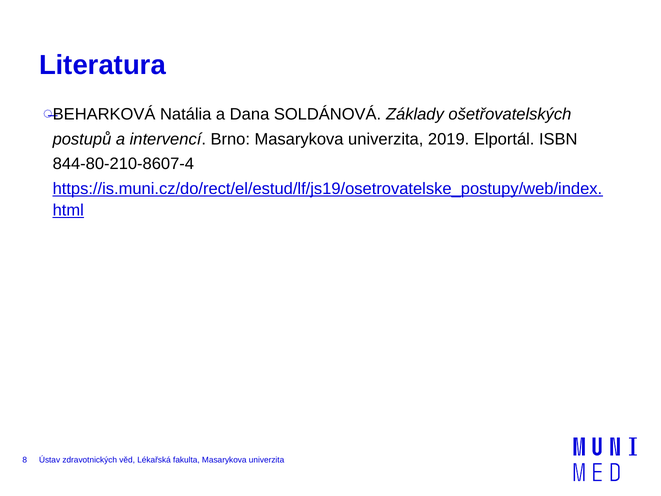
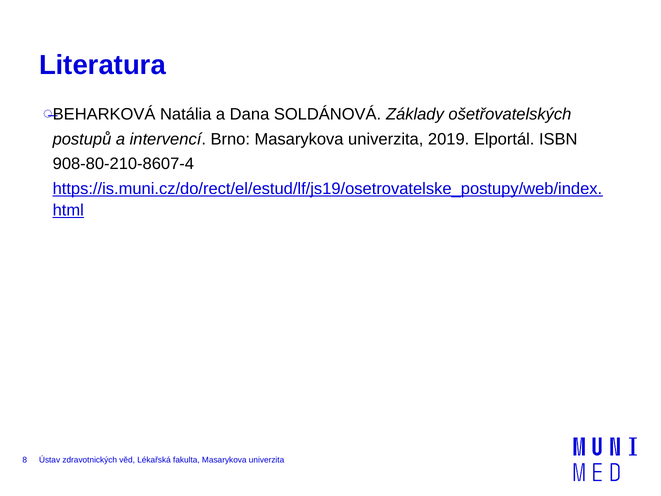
844-80-210-8607-4: 844-80-210-8607-4 -> 908-80-210-8607-4
